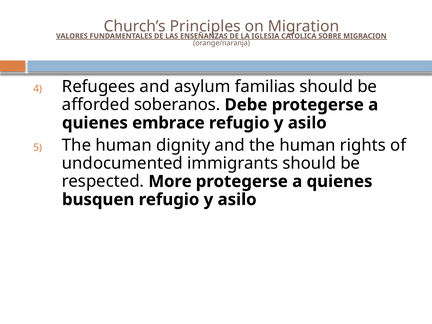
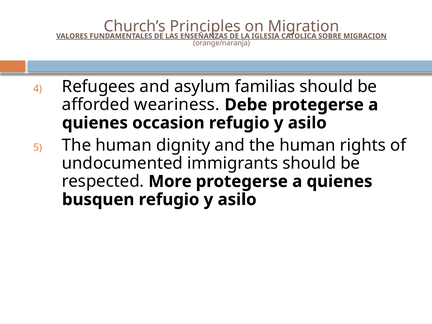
soberanos: soberanos -> weariness
embrace: embrace -> occasion
